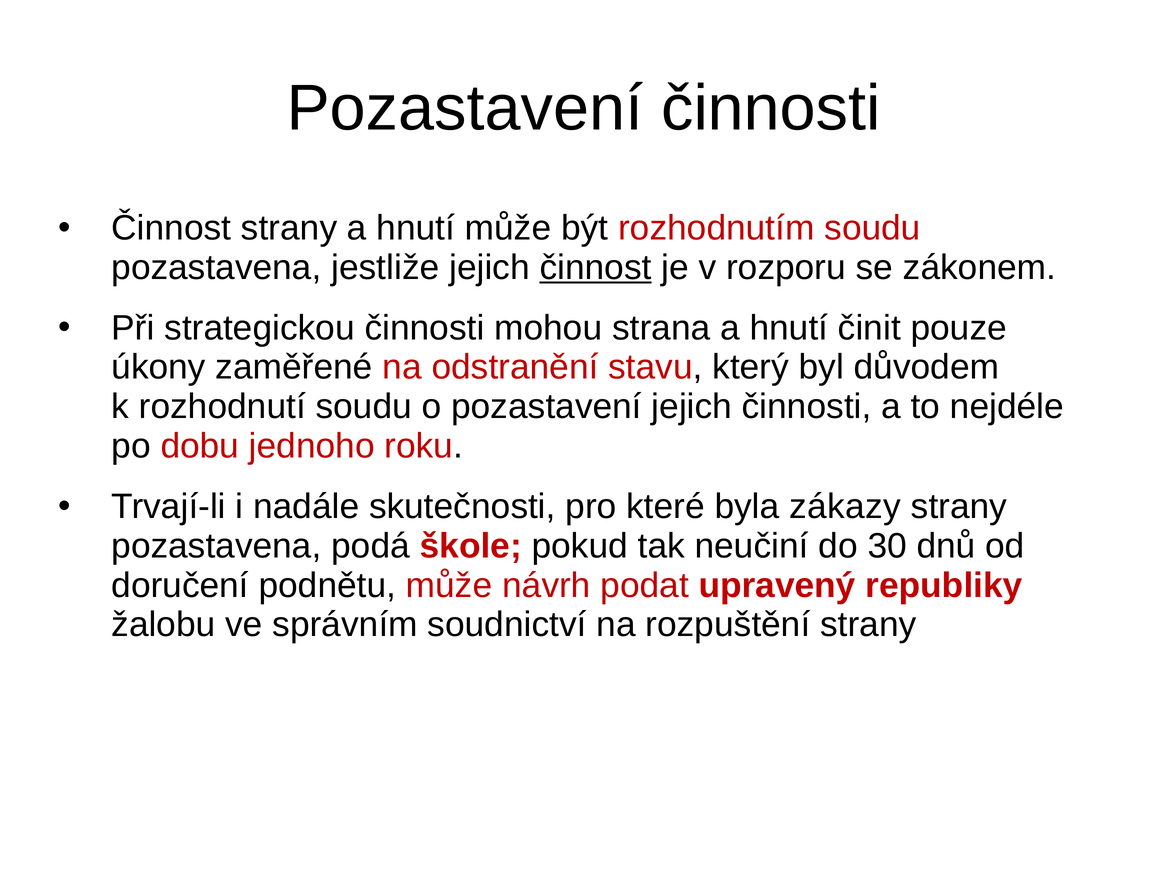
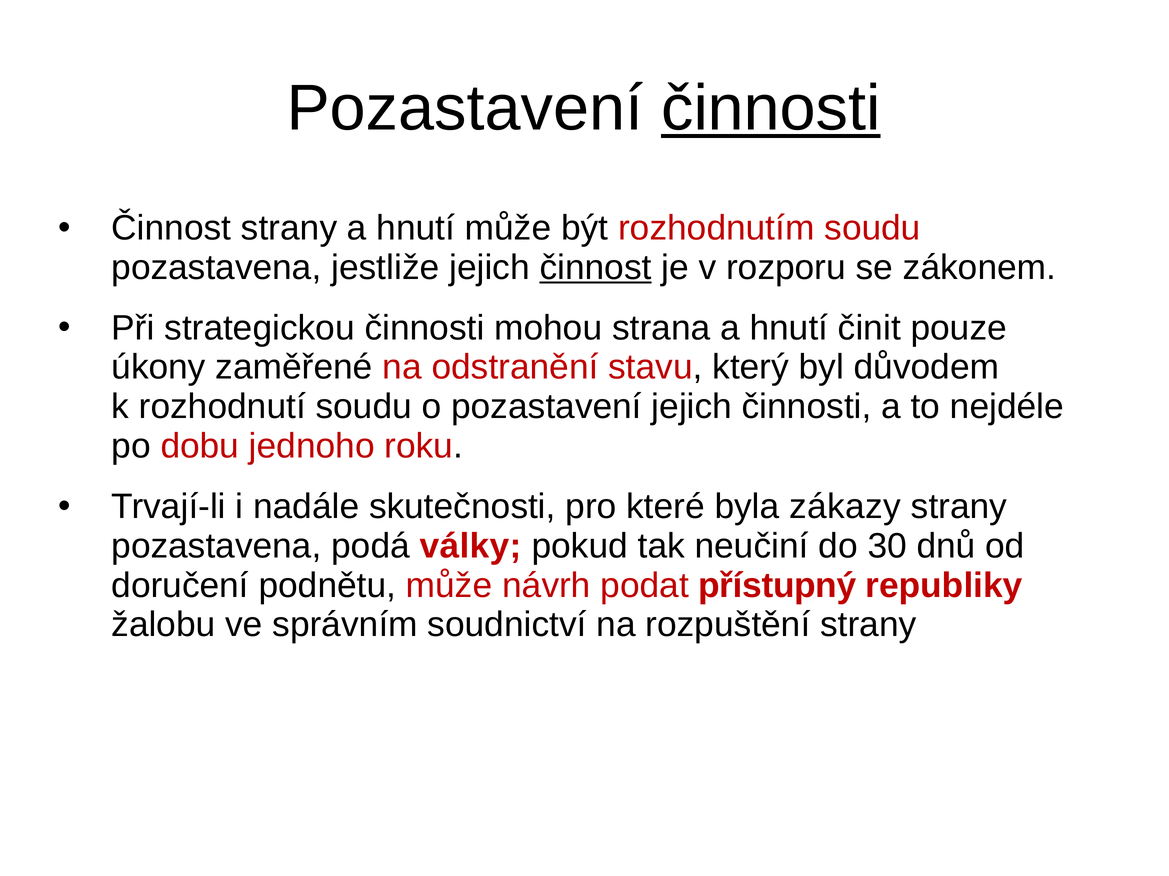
činnosti at (771, 108) underline: none -> present
škole: škole -> války
upravený: upravený -> přístupný
